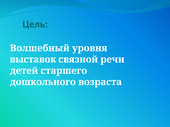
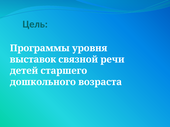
Волшебный: Волшебный -> Программы
